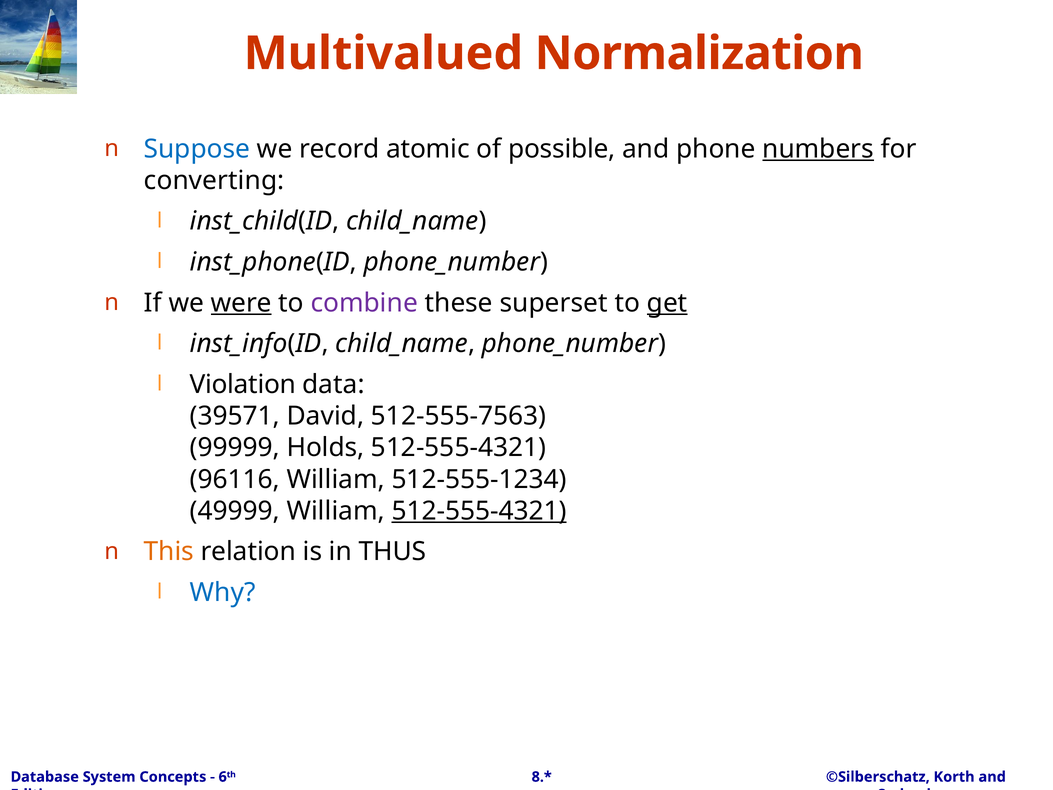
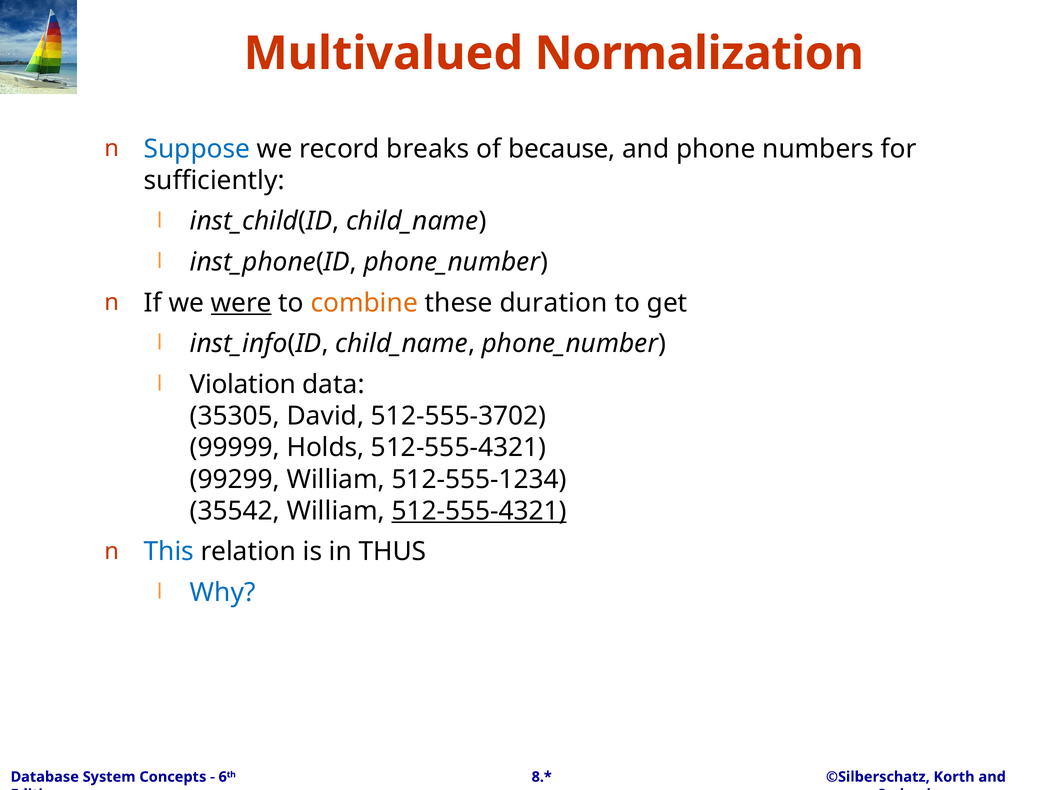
atomic: atomic -> breaks
possible: possible -> because
numbers underline: present -> none
converting: converting -> sufficiently
combine colour: purple -> orange
superset: superset -> duration
get underline: present -> none
39571: 39571 -> 35305
512-555-7563: 512-555-7563 -> 512-555-3702
96116: 96116 -> 99299
49999: 49999 -> 35542
This colour: orange -> blue
